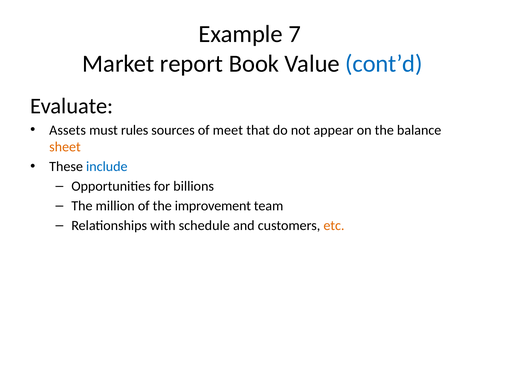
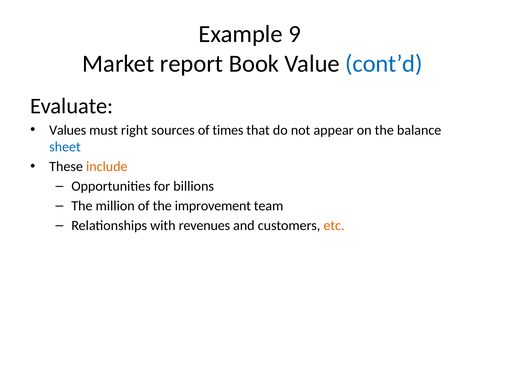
7: 7 -> 9
Assets: Assets -> Values
rules: rules -> right
meet: meet -> times
sheet colour: orange -> blue
include colour: blue -> orange
schedule: schedule -> revenues
